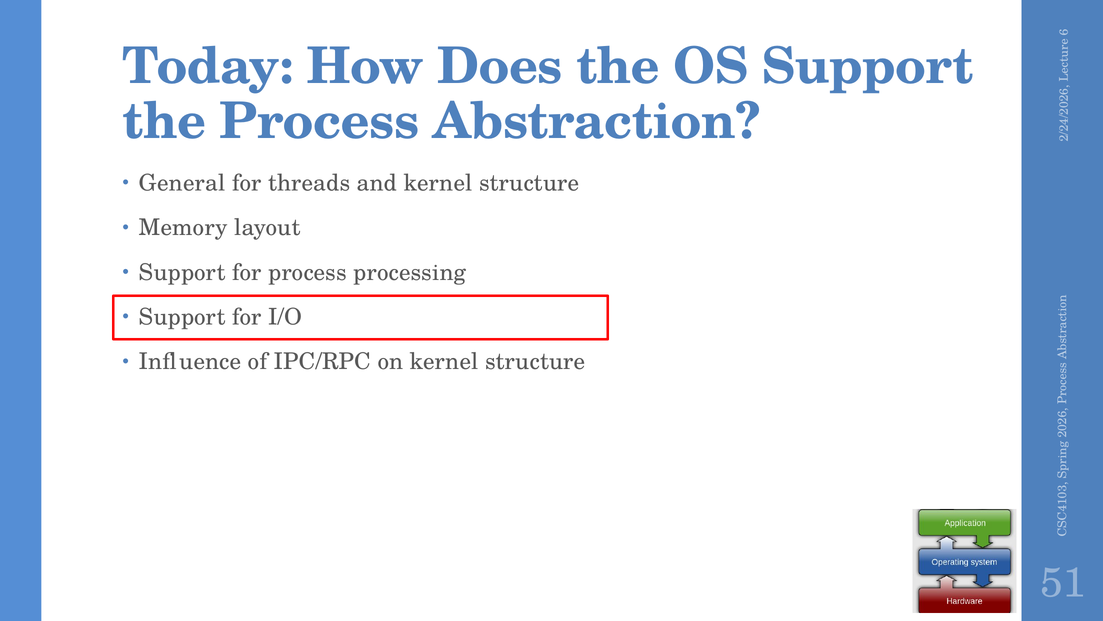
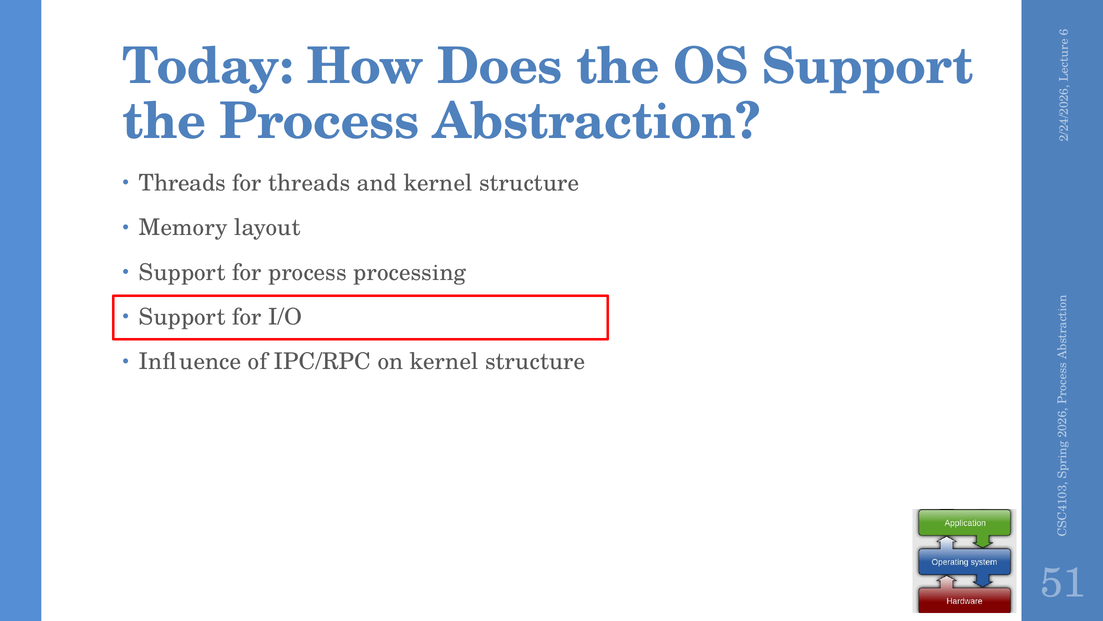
General at (182, 183): General -> Threads
